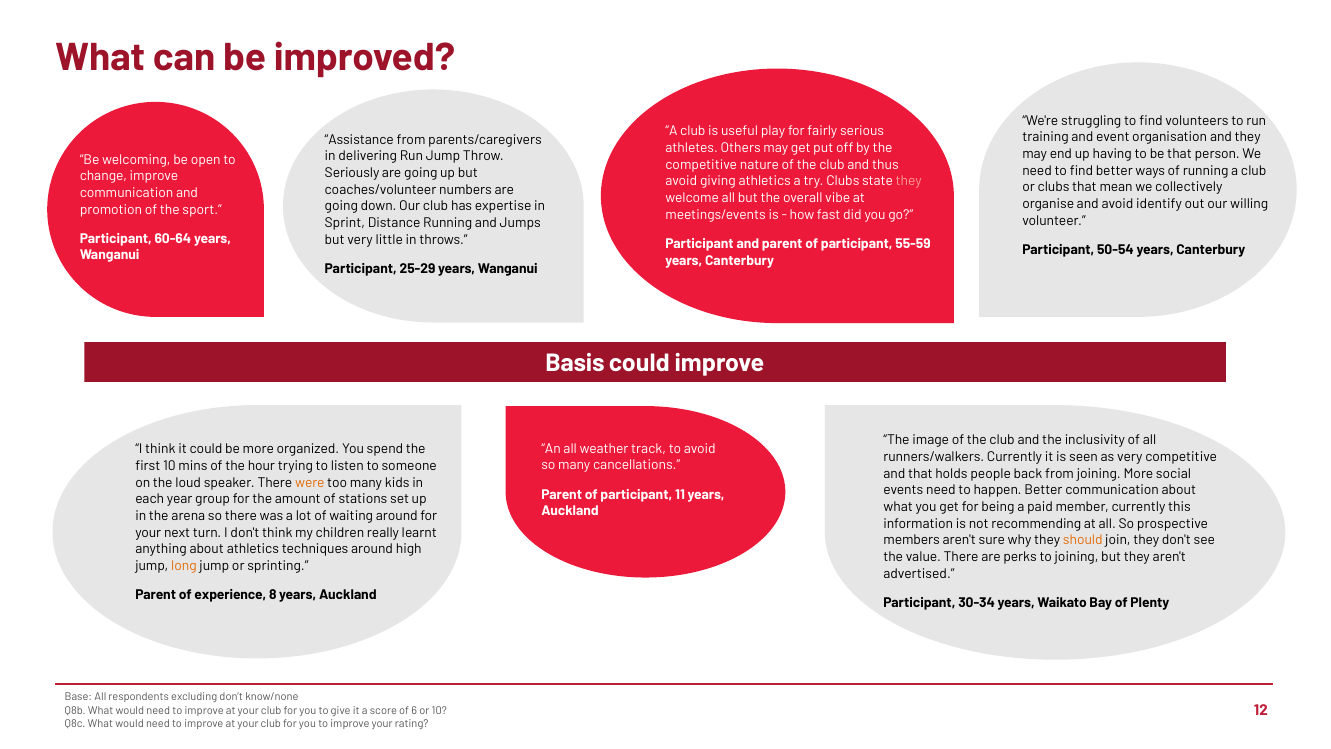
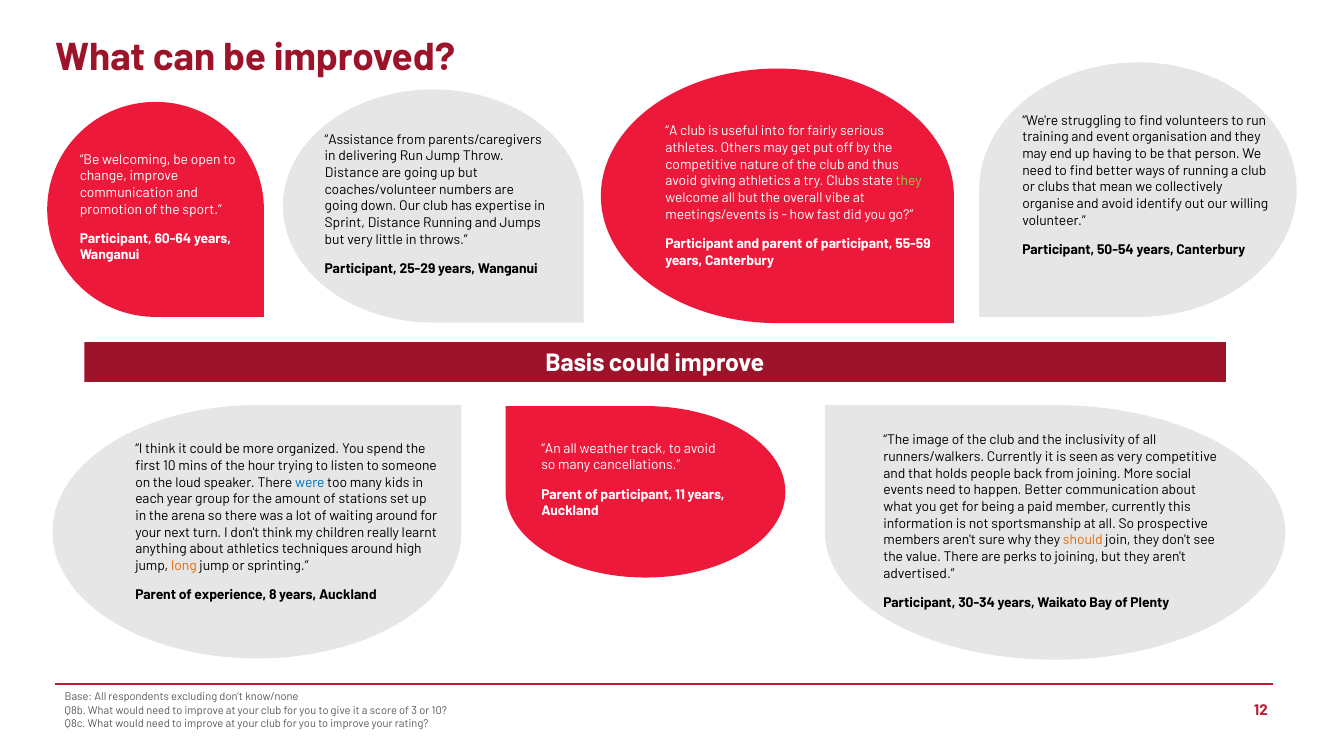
play: play -> into
Seriously at (352, 173): Seriously -> Distance
they at (909, 181) colour: pink -> light green
were colour: orange -> blue
recommending: recommending -> sportsmanship
6: 6 -> 3
